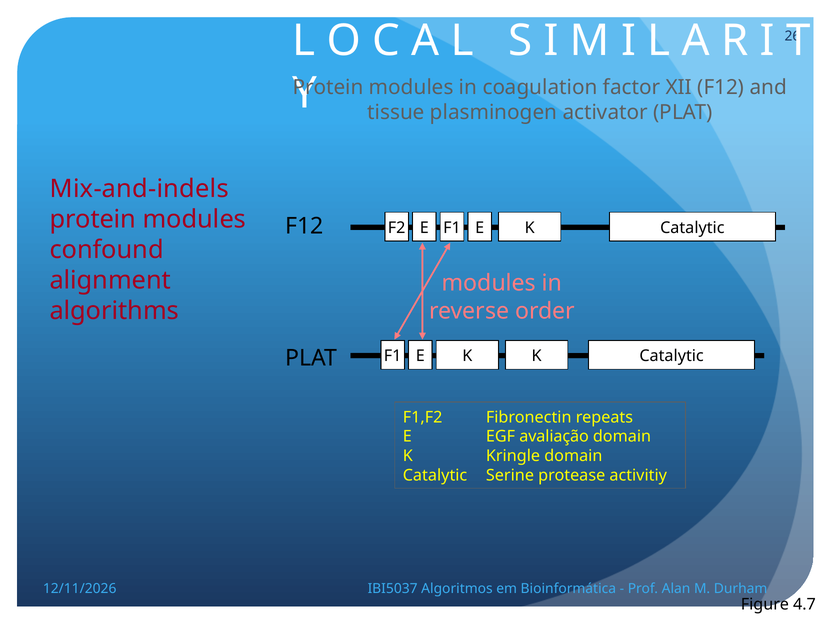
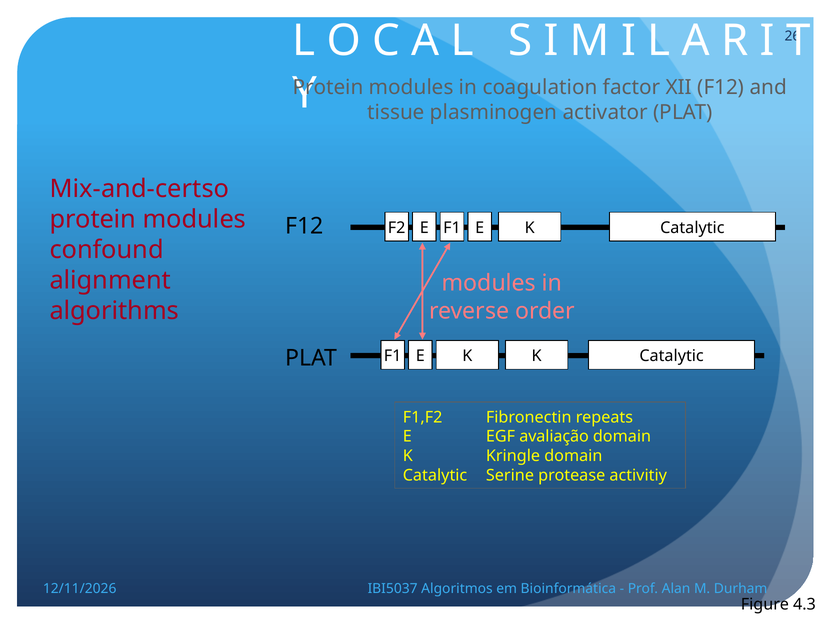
Mix-and-indels: Mix-and-indels -> Mix-and-certso
4.7: 4.7 -> 4.3
